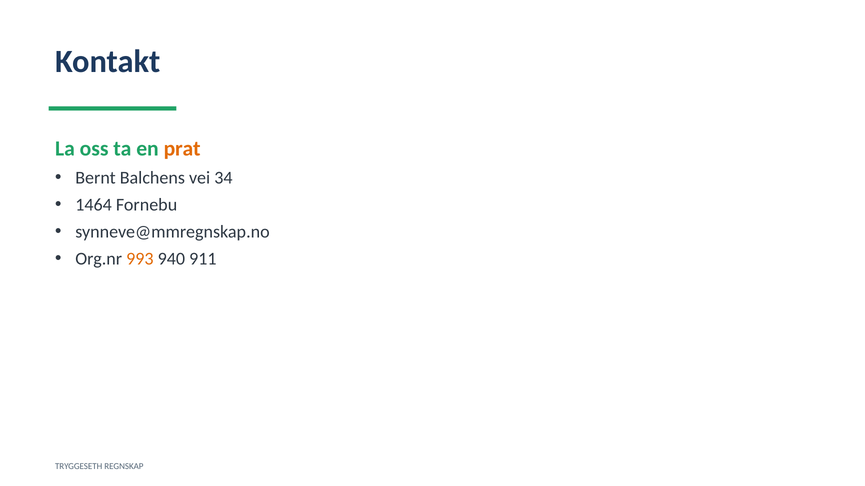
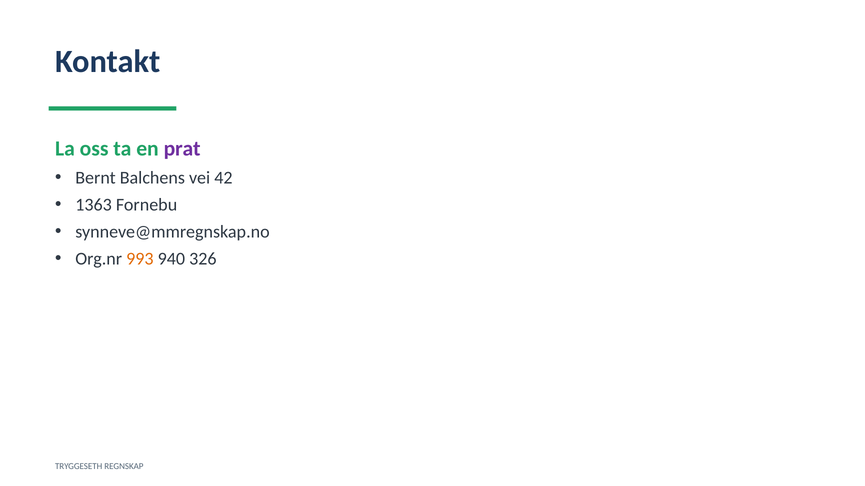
prat colour: orange -> purple
34: 34 -> 42
1464: 1464 -> 1363
911: 911 -> 326
